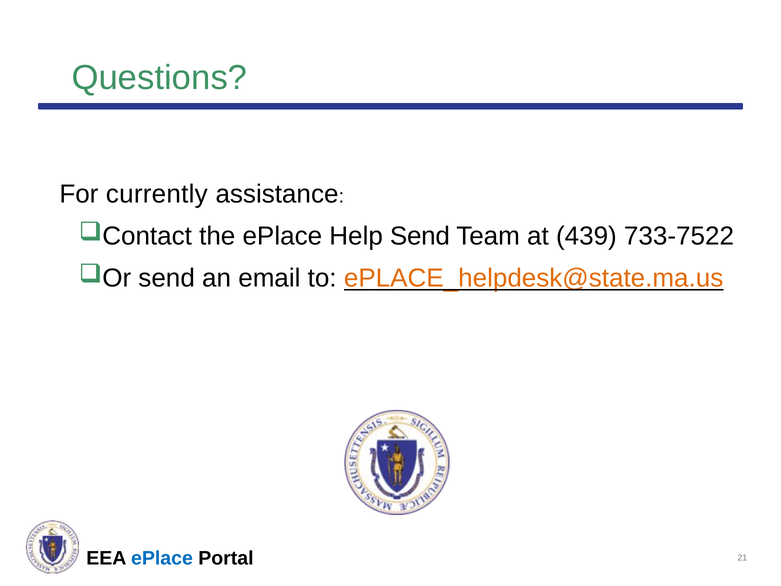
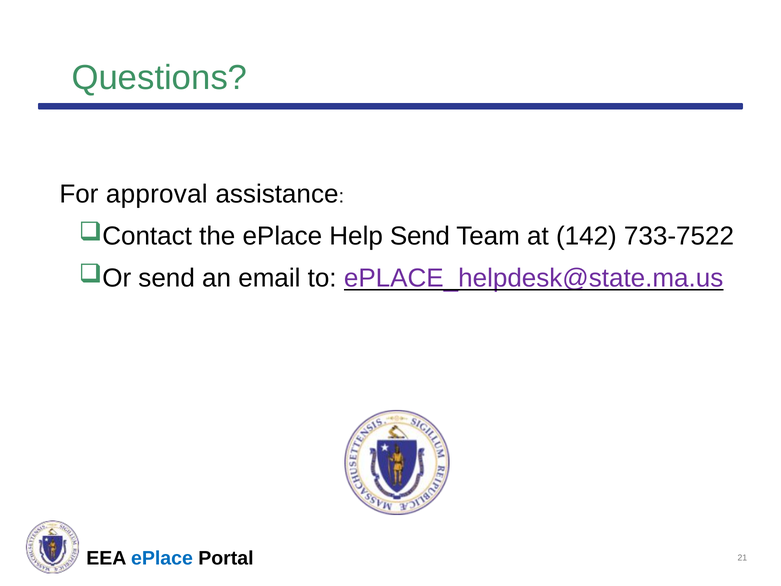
currently: currently -> approval
439: 439 -> 142
ePLACE_helpdesk@state.ma.us colour: orange -> purple
